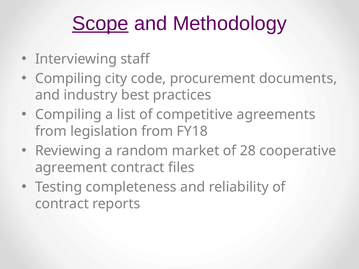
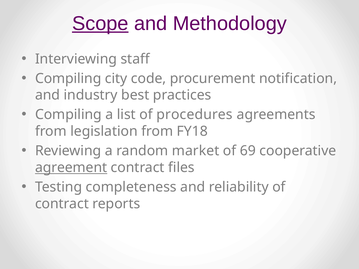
documents: documents -> notification
competitive: competitive -> procedures
28: 28 -> 69
agreement underline: none -> present
